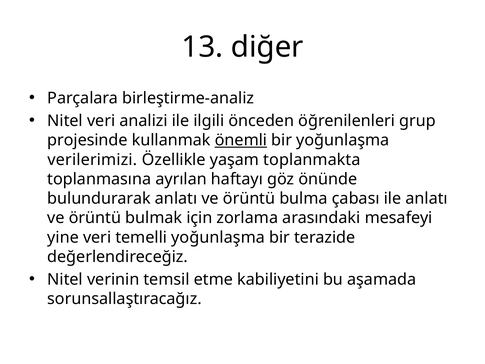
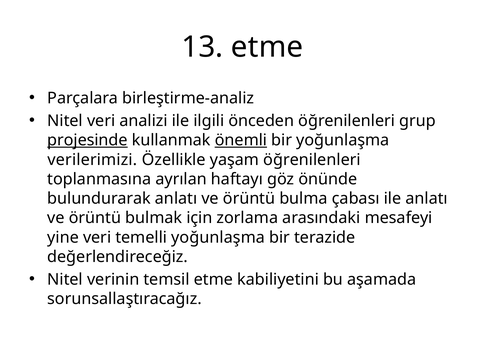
13 diğer: diğer -> etme
projesinde underline: none -> present
yaşam toplanmakta: toplanmakta -> öğrenilenleri
